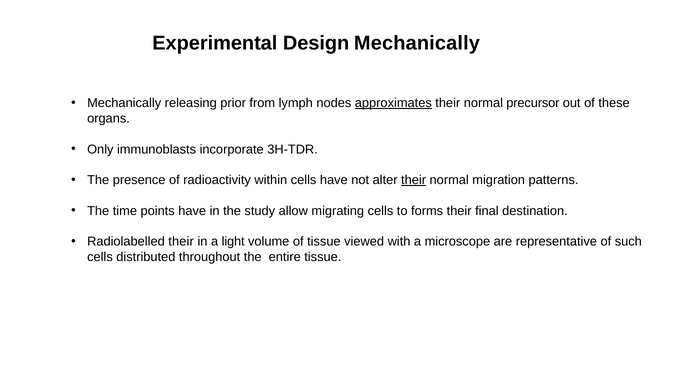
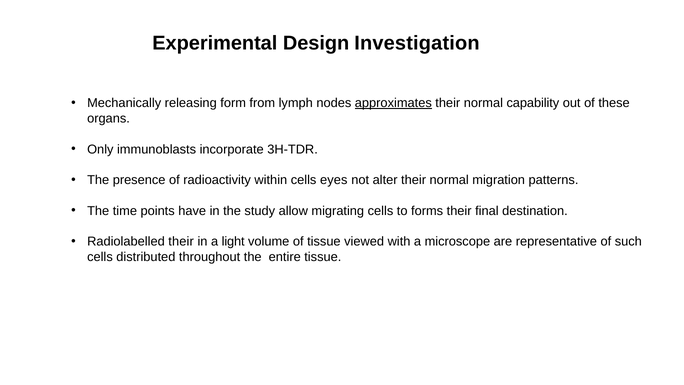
Design Mechanically: Mechanically -> Investigation
prior: prior -> form
precursor: precursor -> capability
cells have: have -> eyes
their at (414, 180) underline: present -> none
